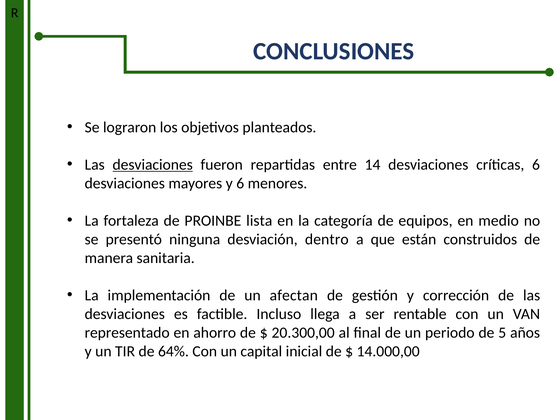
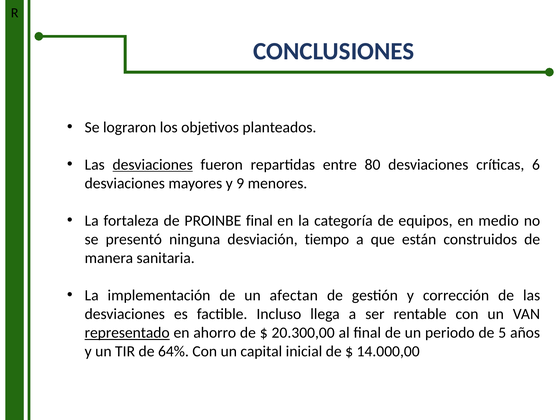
14: 14 -> 80
y 6: 6 -> 9
PROINBE lista: lista -> final
dentro: dentro -> tiempo
representado underline: none -> present
